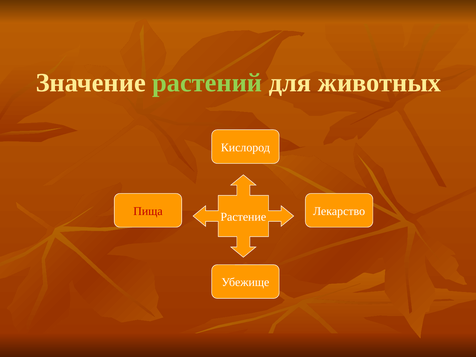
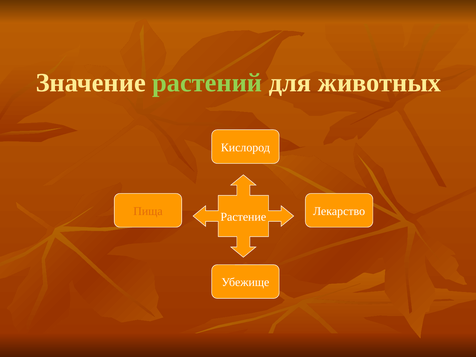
Пища colour: red -> orange
